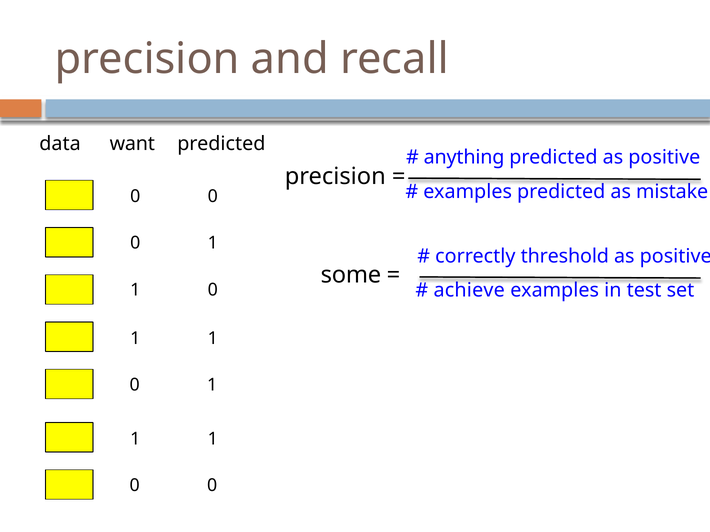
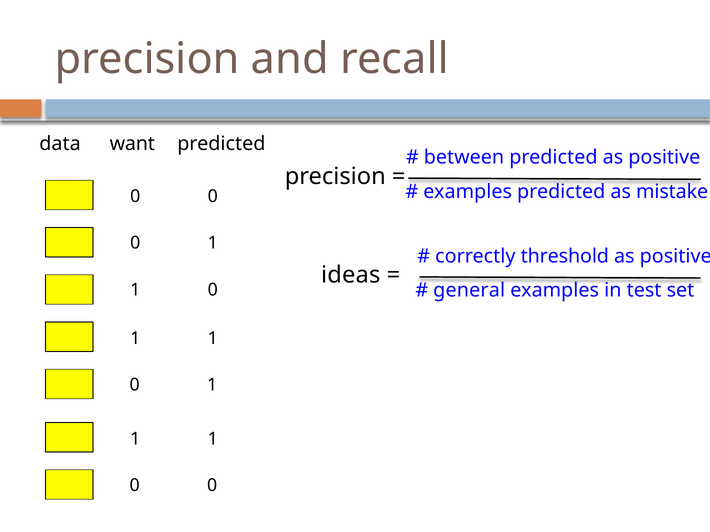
anything: anything -> between
some: some -> ideas
achieve: achieve -> general
